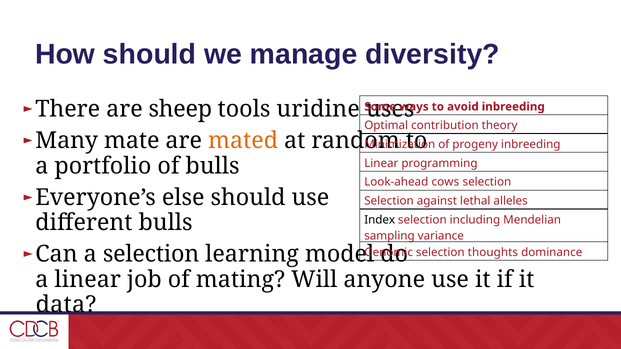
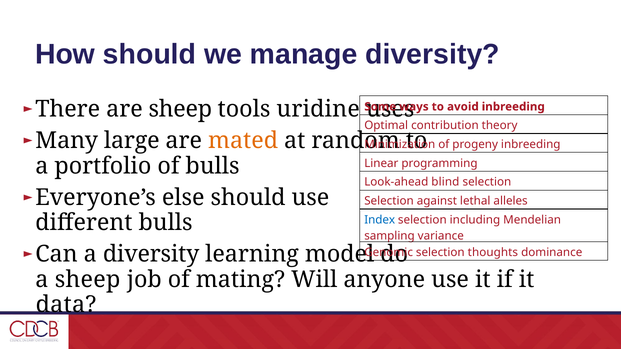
mate: mate -> large
cows: cows -> blind
Index colour: black -> blue
a selection: selection -> diversity
a linear: linear -> sheep
